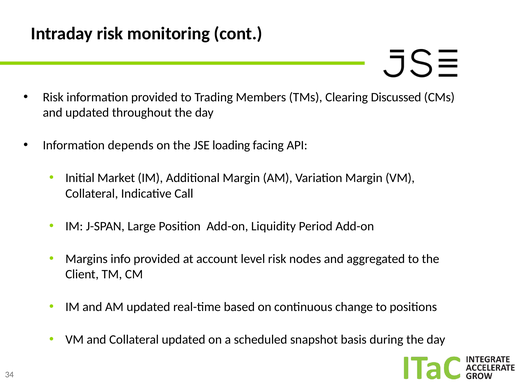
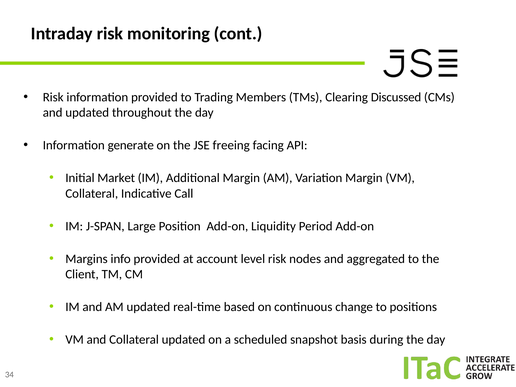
depends: depends -> generate
loading: loading -> freeing
